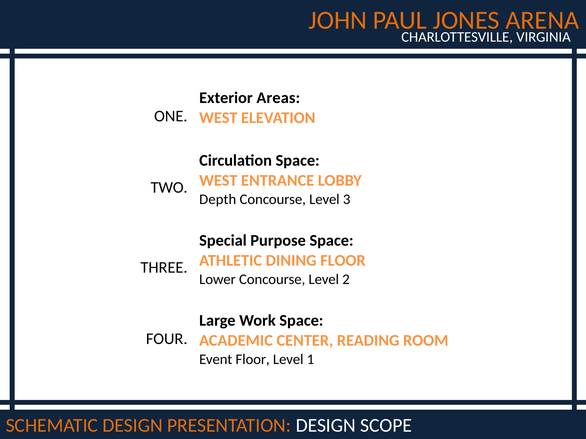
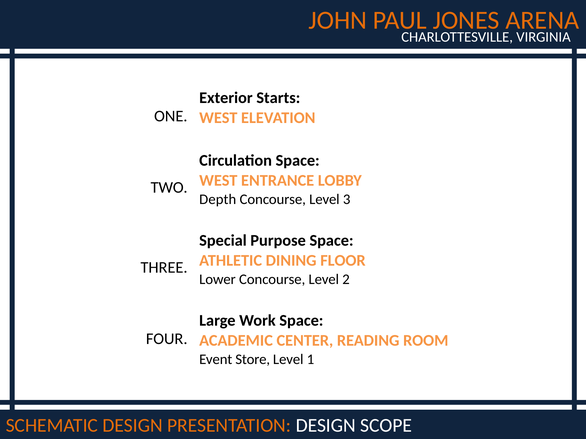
Areas: Areas -> Starts
Event Floor: Floor -> Store
